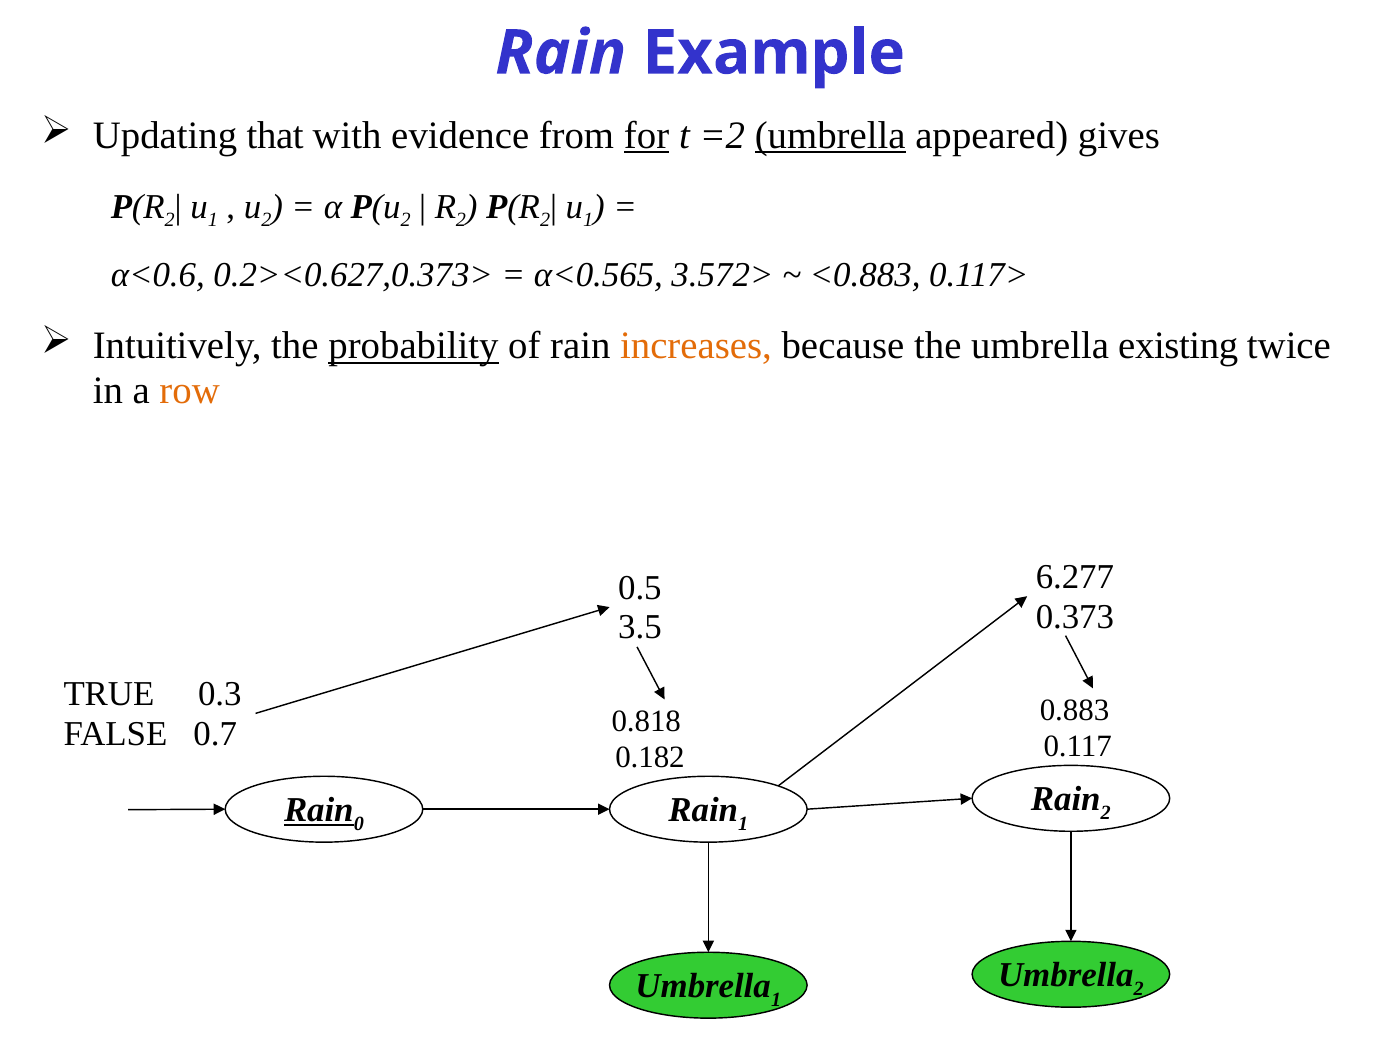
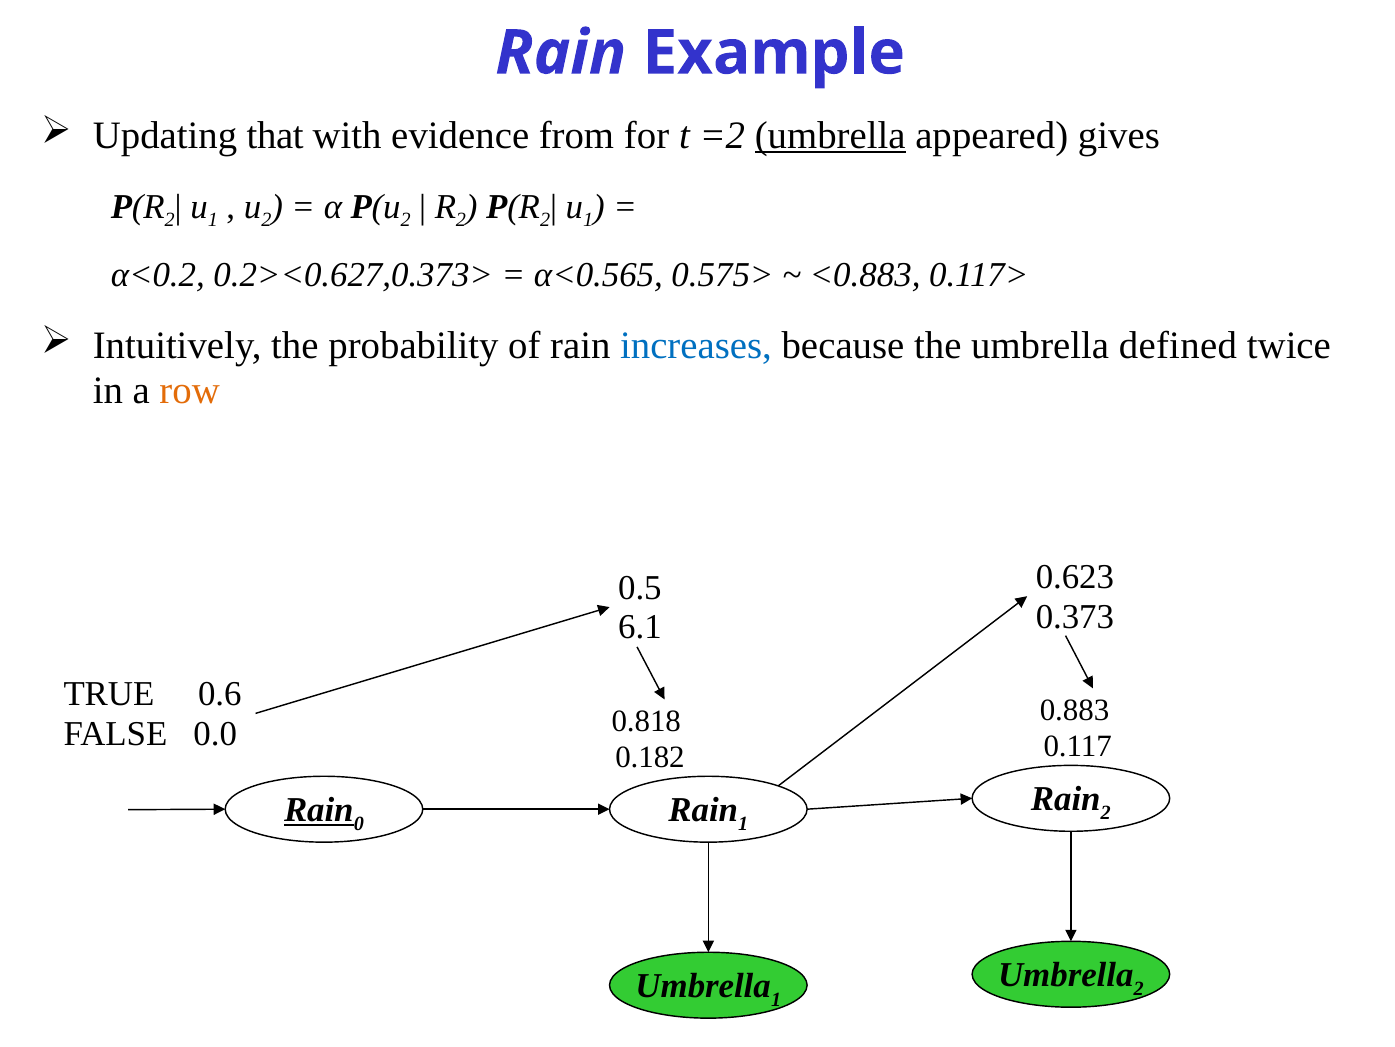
for underline: present -> none
α<0.6: α<0.6 -> α<0.2
3.572>: 3.572> -> 0.575>
probability underline: present -> none
increases colour: orange -> blue
existing: existing -> defined
6.277: 6.277 -> 0.623
3.5: 3.5 -> 6.1
0.3: 0.3 -> 0.6
0.7: 0.7 -> 0.0
